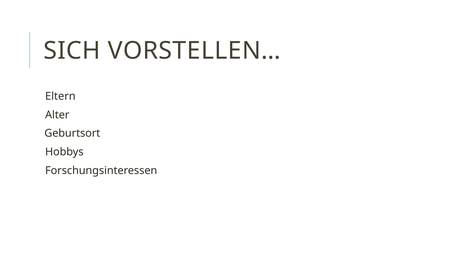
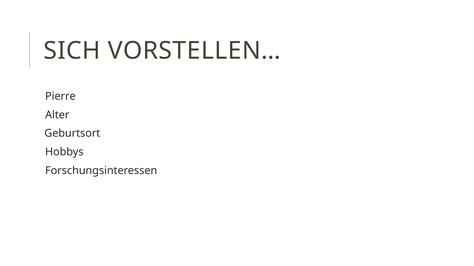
Eltern: Eltern -> Pierre
